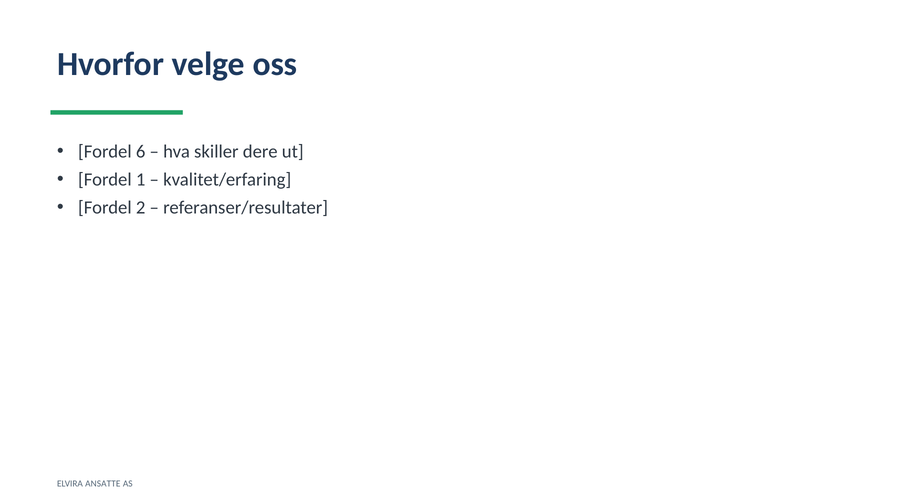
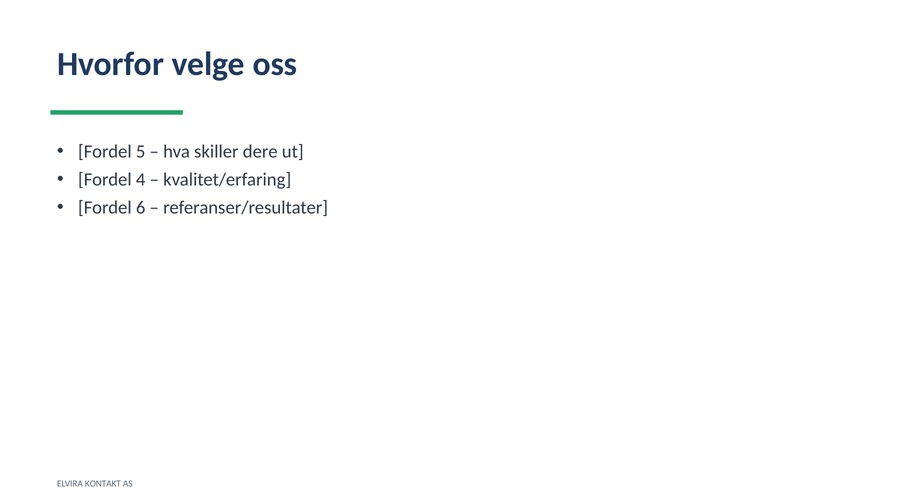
6: 6 -> 5
1: 1 -> 4
2: 2 -> 6
ANSATTE: ANSATTE -> KONTAKT
